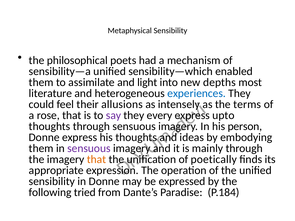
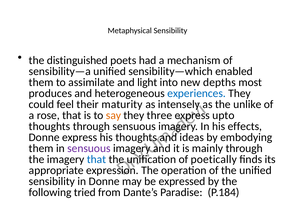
philosophical: philosophical -> distinguished
literature: literature -> produces
allusions: allusions -> maturity
terms: terms -> unlike
say colour: purple -> orange
every: every -> three
person: person -> effects
that at (97, 160) colour: orange -> blue
